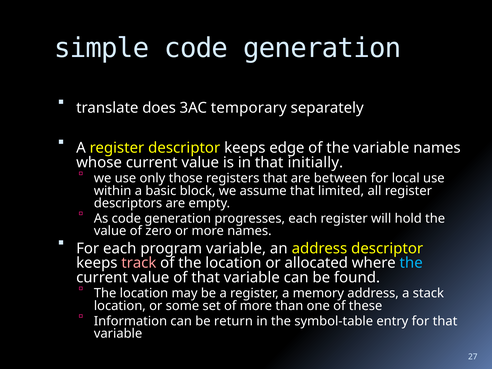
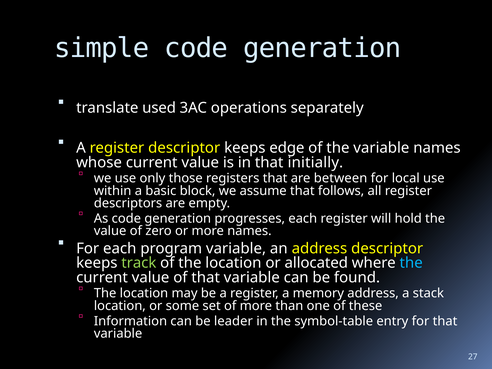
does: does -> used
temporary: temporary -> operations
limited: limited -> follows
track colour: pink -> light green
return: return -> leader
